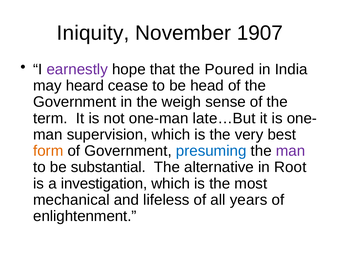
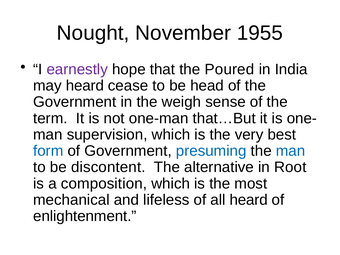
Iniquity: Iniquity -> Nought
1907: 1907 -> 1955
late…But: late…But -> that…But
form colour: orange -> blue
man at (291, 151) colour: purple -> blue
substantial: substantial -> discontent
investigation: investigation -> composition
all years: years -> heard
